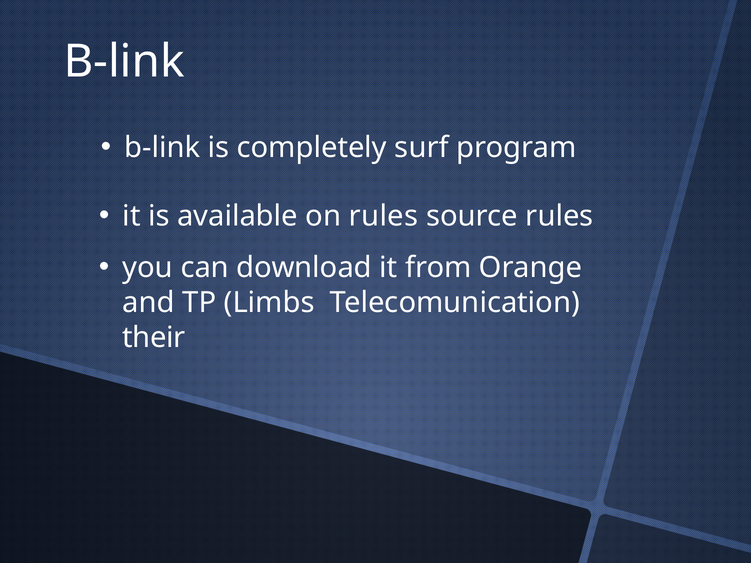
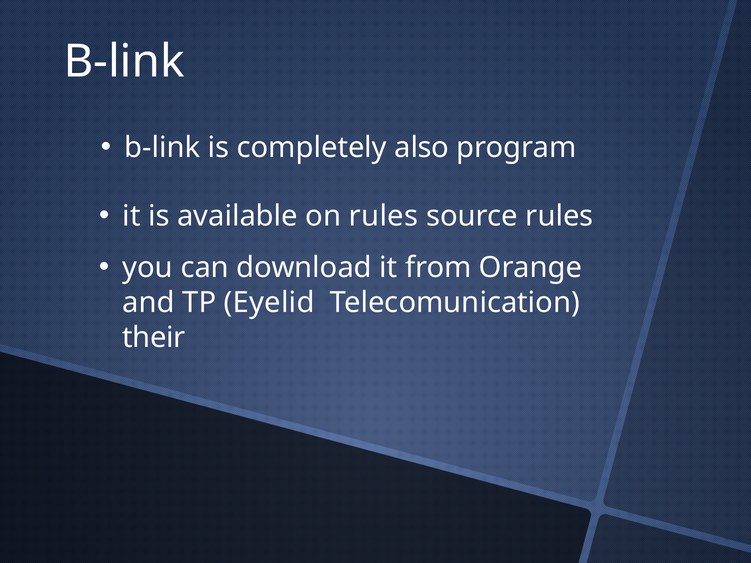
surf: surf -> also
Limbs: Limbs -> Eyelid
